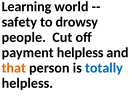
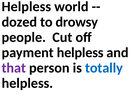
Learning at (26, 7): Learning -> Helpless
safety: safety -> dozed
that colour: orange -> purple
